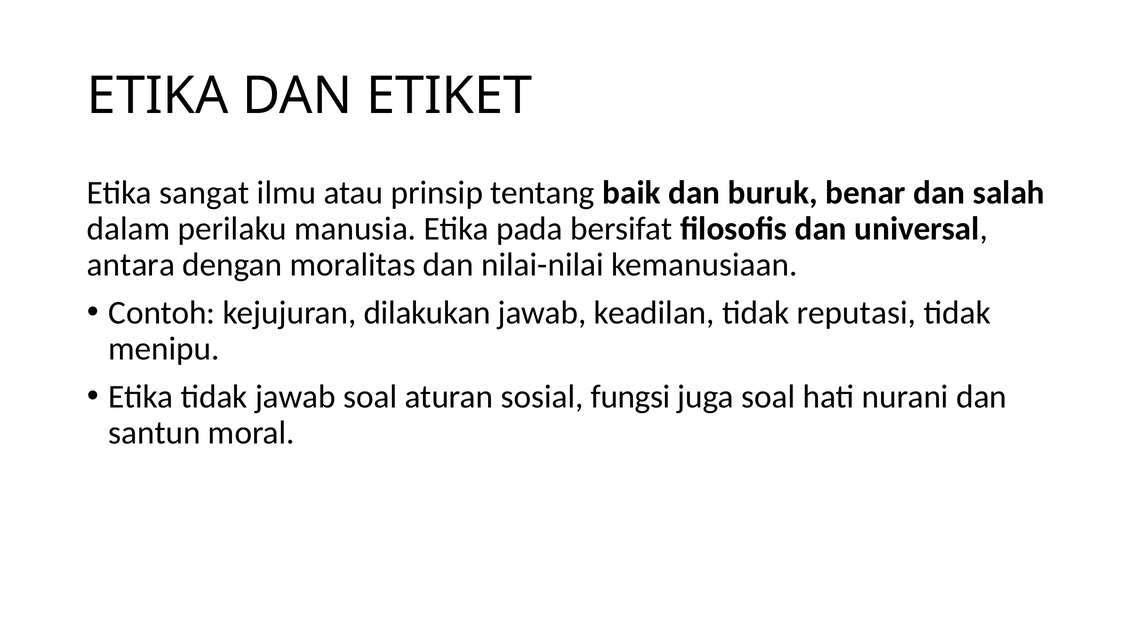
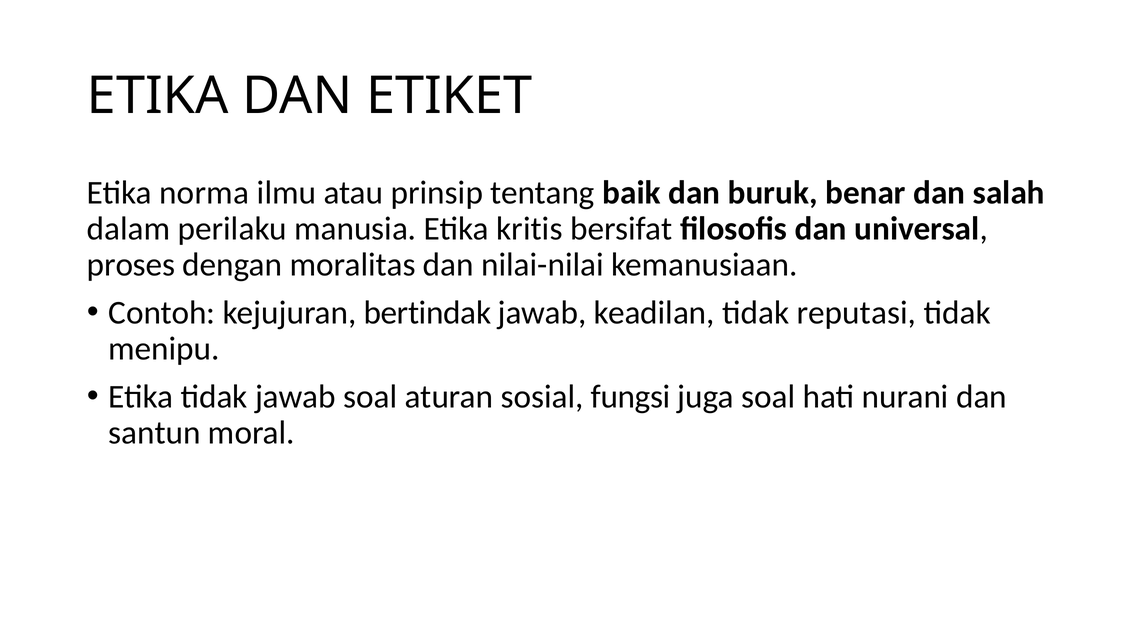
sangat: sangat -> norma
pada: pada -> kritis
antara: antara -> proses
dilakukan: dilakukan -> bertindak
